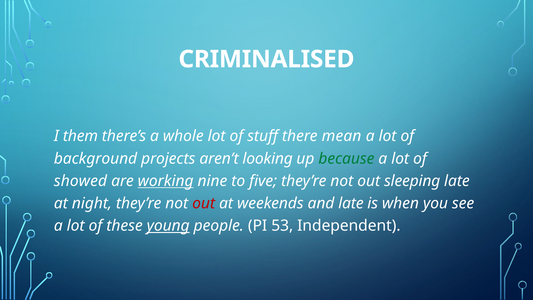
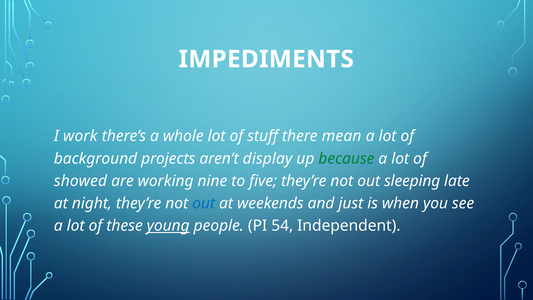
CRIMINALISED: CRIMINALISED -> IMPEDIMENTS
them: them -> work
looking: looking -> display
working underline: present -> none
out at (204, 203) colour: red -> blue
and late: late -> just
53: 53 -> 54
